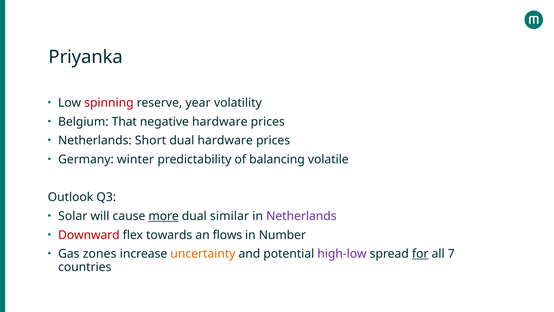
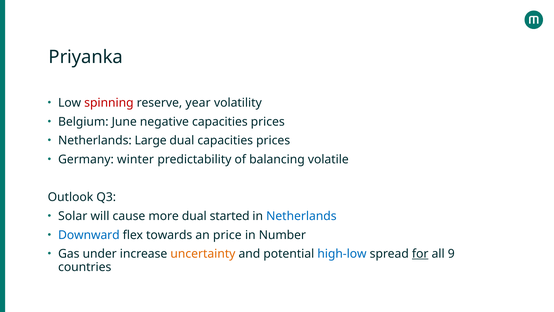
That: That -> June
negative hardware: hardware -> capacities
Short: Short -> Large
dual hardware: hardware -> capacities
more underline: present -> none
similar: similar -> started
Netherlands at (301, 216) colour: purple -> blue
Downward colour: red -> blue
flows: flows -> price
zones: zones -> under
high-low colour: purple -> blue
7: 7 -> 9
